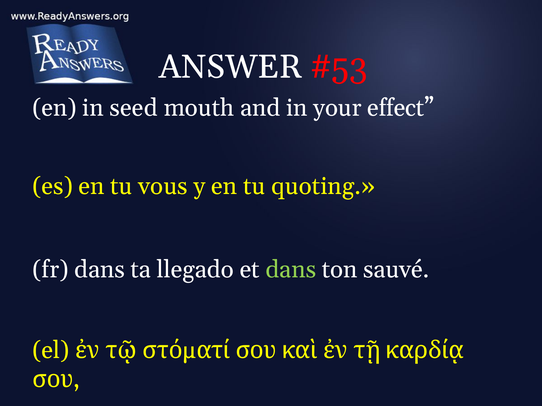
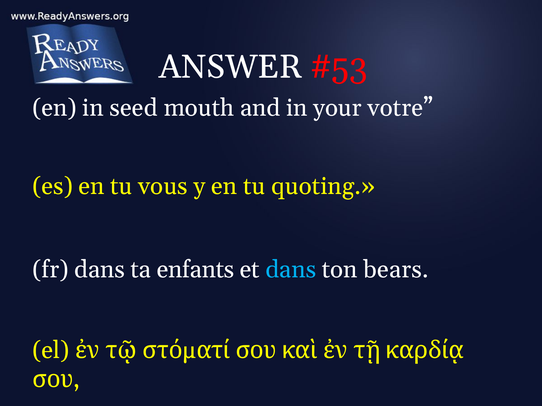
effect: effect -> votre
llegado: llegado -> enfants
dans at (291, 270) colour: light green -> light blue
sauvé: sauvé -> bears
